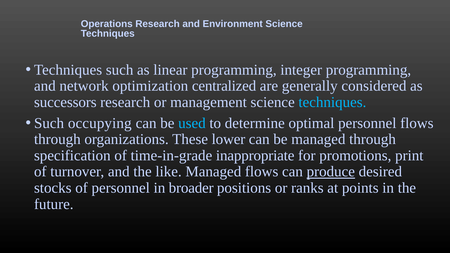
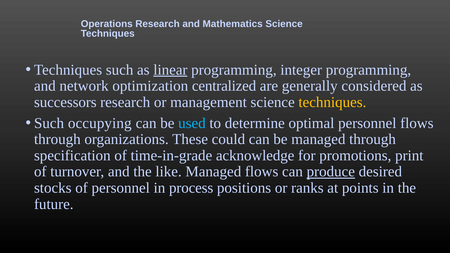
Environment: Environment -> Mathematics
linear underline: none -> present
techniques at (332, 102) colour: light blue -> yellow
lower: lower -> could
inappropriate: inappropriate -> acknowledge
broader: broader -> process
